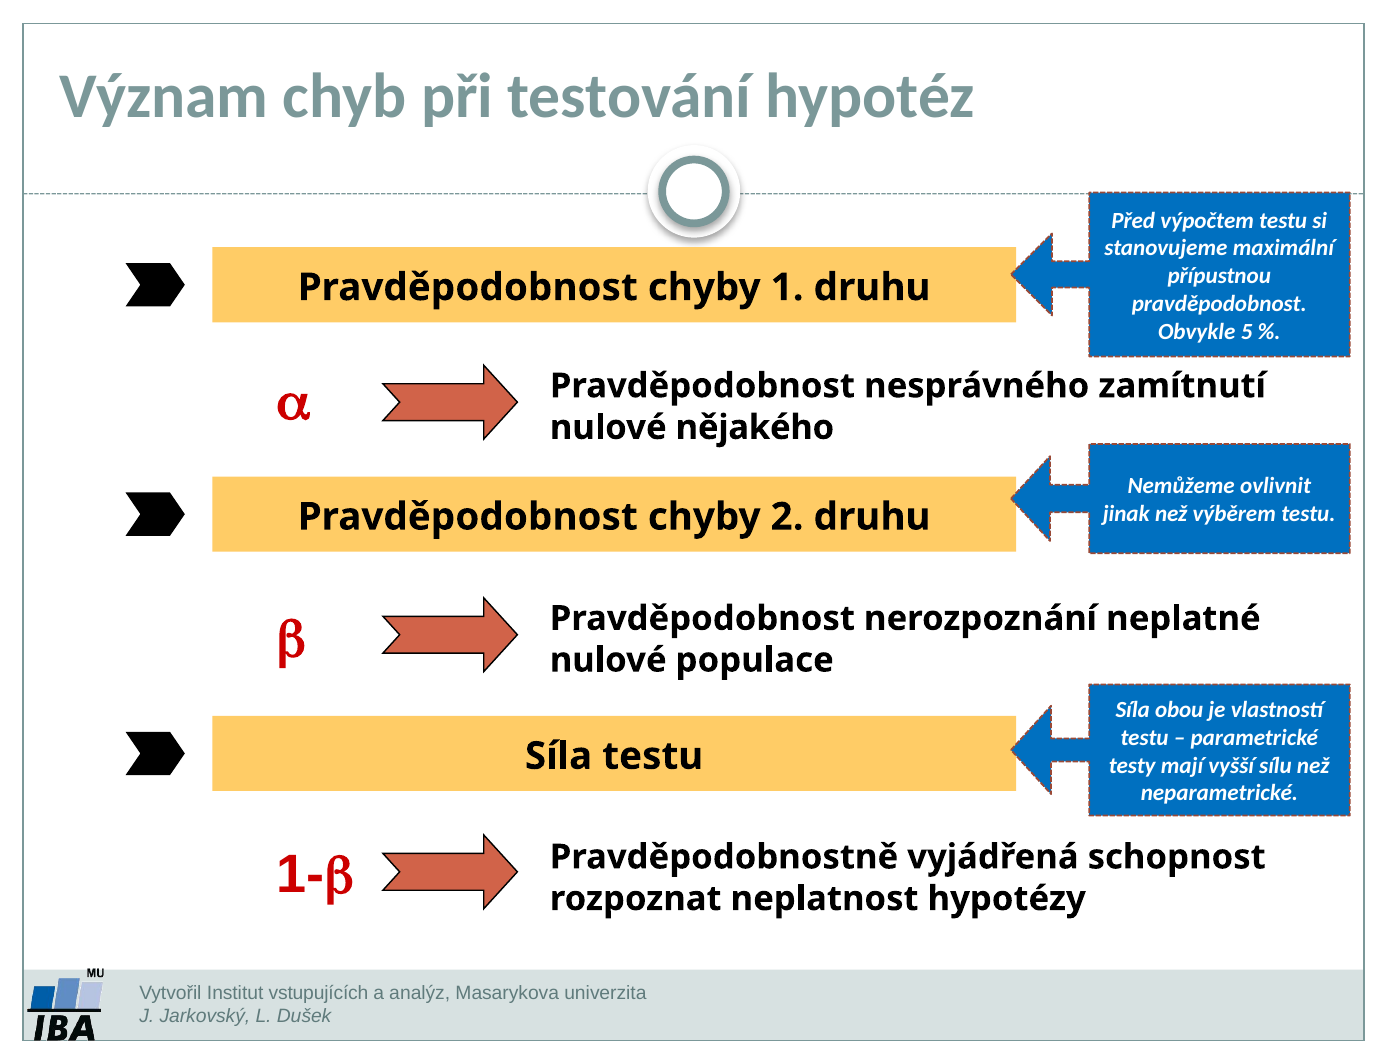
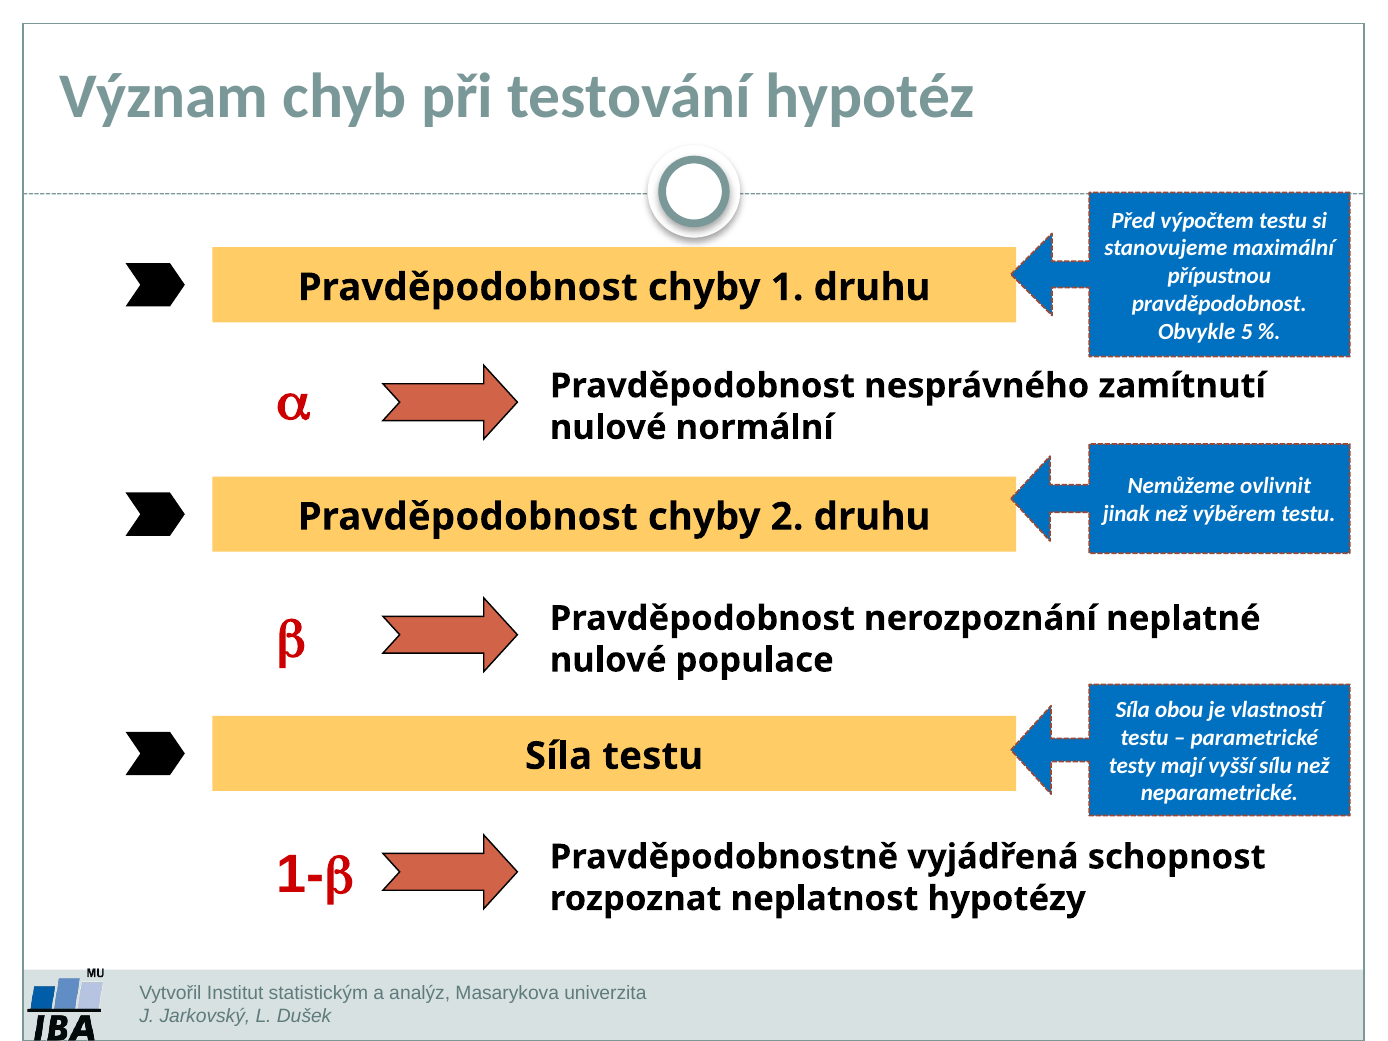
nějakého: nějakého -> normální
vstupujících: vstupujících -> statistickým
